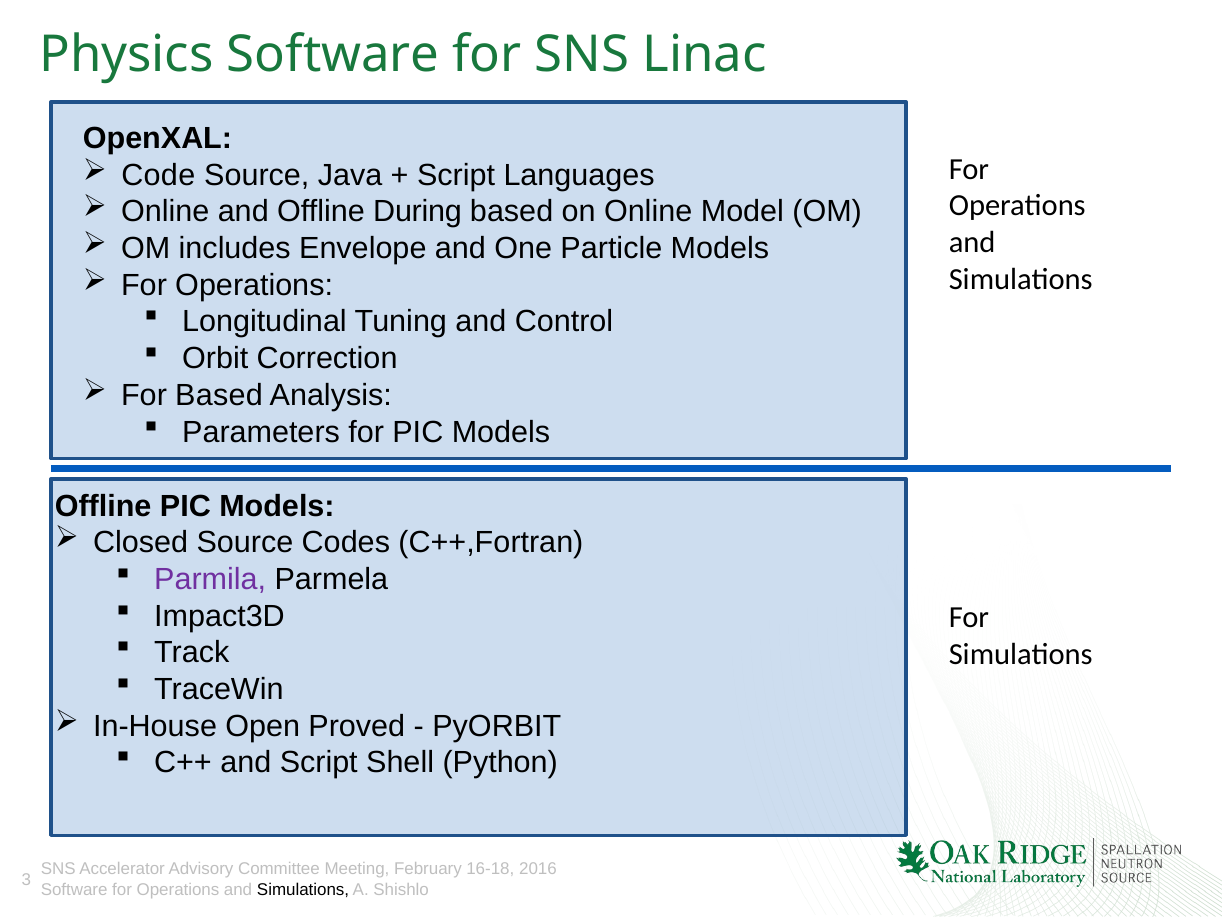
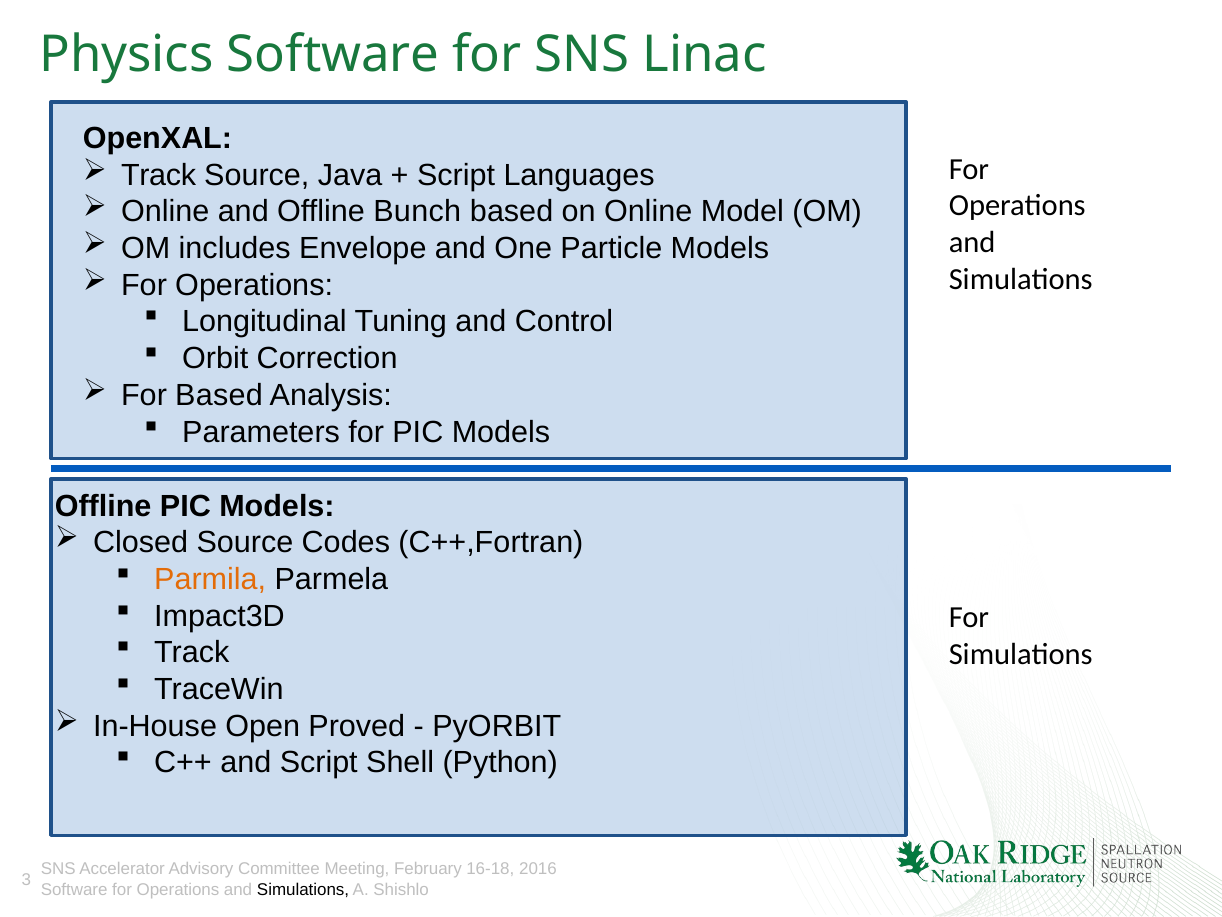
Code at (158, 175): Code -> Track
During: During -> Bunch
Parmila colour: purple -> orange
